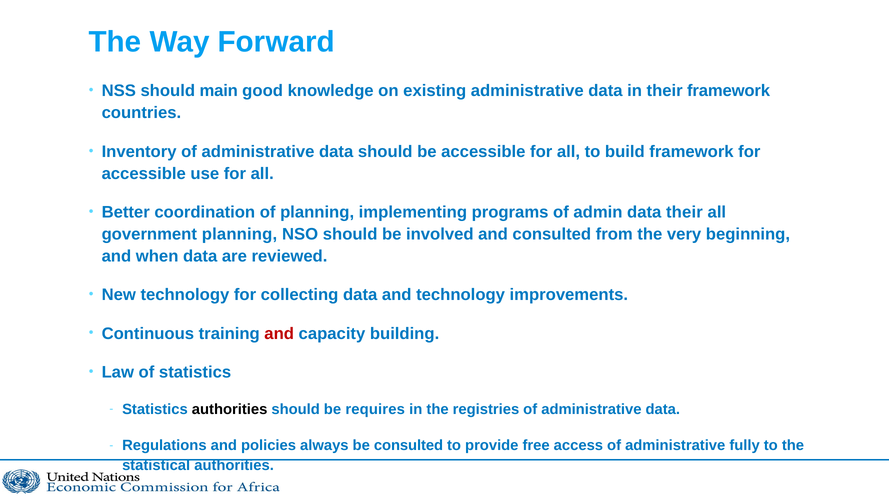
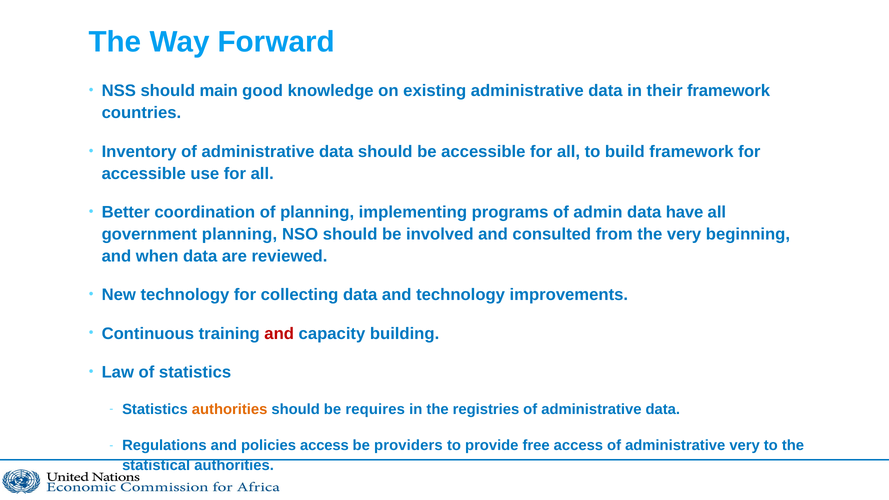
data their: their -> have
authorities at (230, 410) colour: black -> orange
policies always: always -> access
be consulted: consulted -> providers
administrative fully: fully -> very
